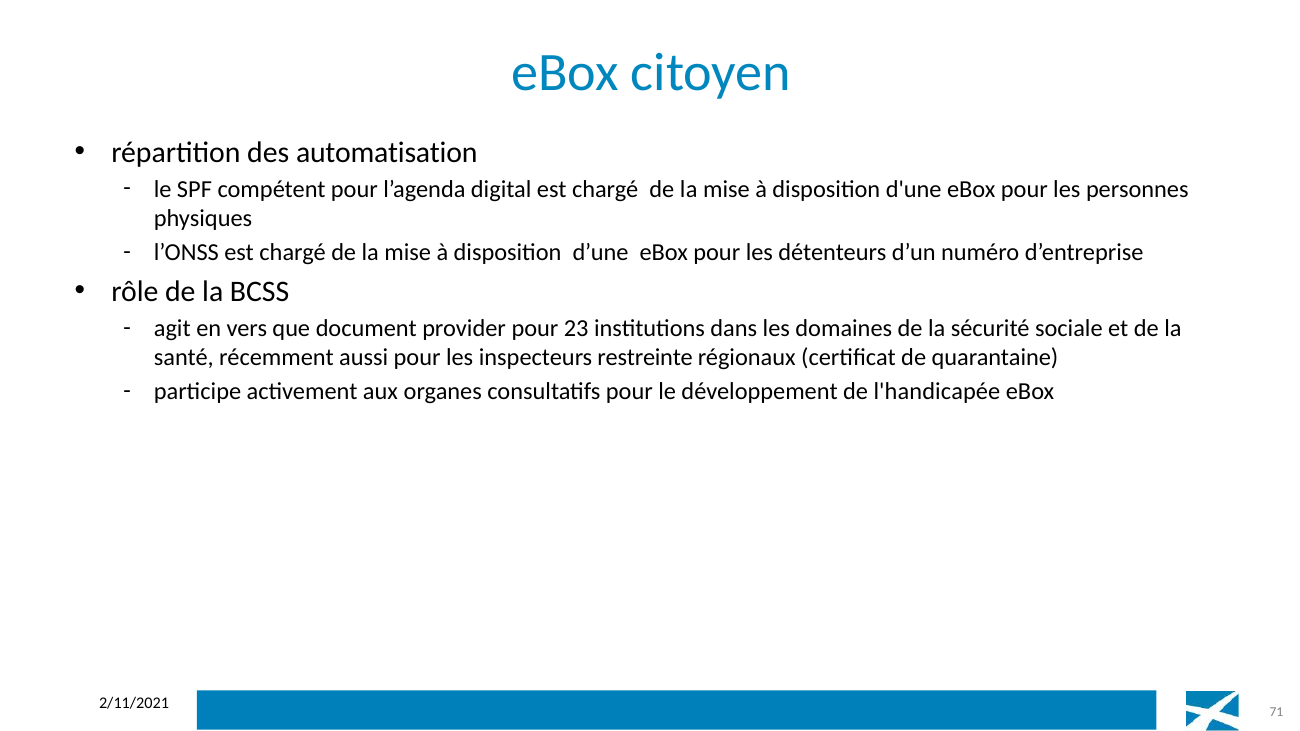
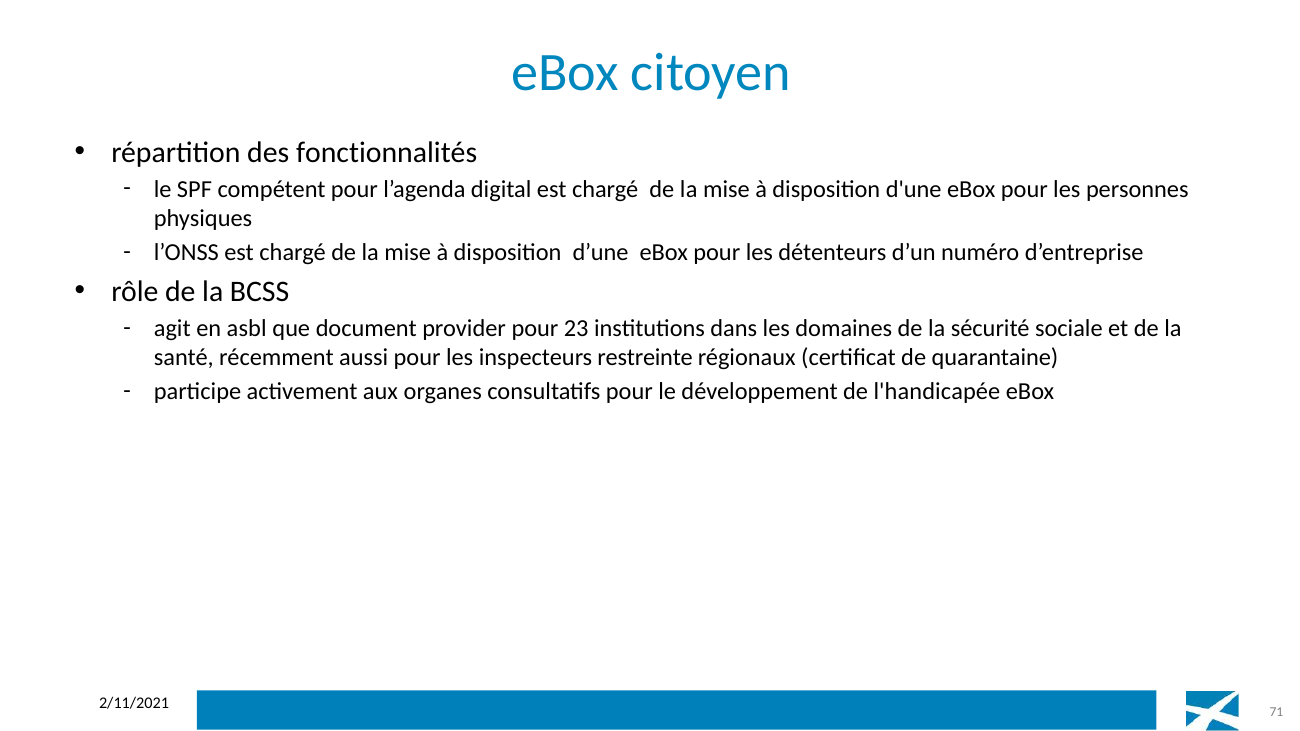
automatisation: automatisation -> fonctionnalités
vers: vers -> asbl
